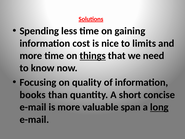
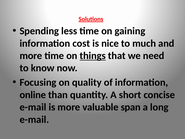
limits: limits -> much
books: books -> online
long underline: present -> none
